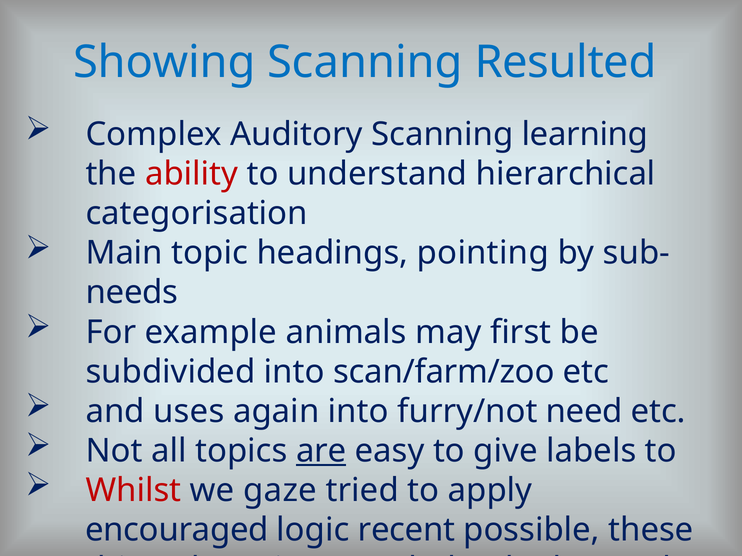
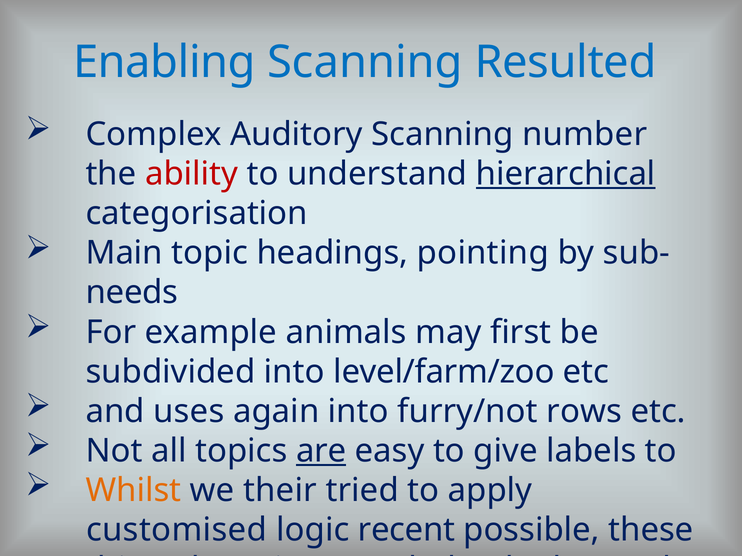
Showing: Showing -> Enabling
learning: learning -> number
hierarchical underline: none -> present
scan/farm/zoo: scan/farm/zoo -> level/farm/zoo
need: need -> rows
Whilst colour: red -> orange
gaze: gaze -> their
encouraged: encouraged -> customised
